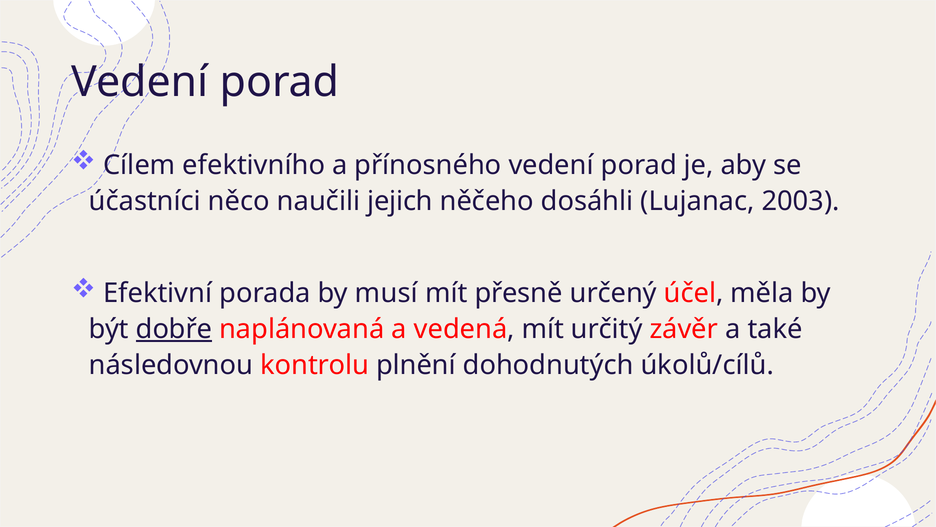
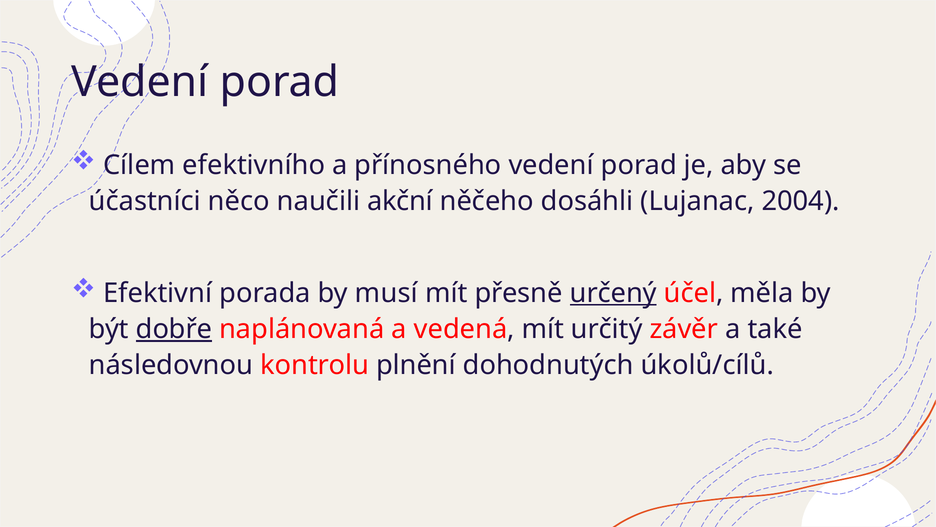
jejich: jejich -> akční
2003: 2003 -> 2004
určený underline: none -> present
